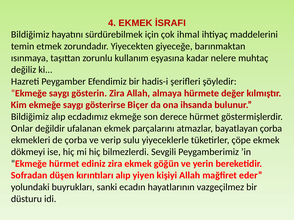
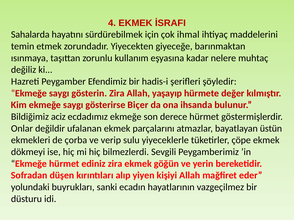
Bildiğimiz at (30, 35): Bildiğimiz -> Sahalarda
almaya: almaya -> yaşayıp
Bildiğimiz alıp: alıp -> aciz
bayatlayan çorba: çorba -> üstün
